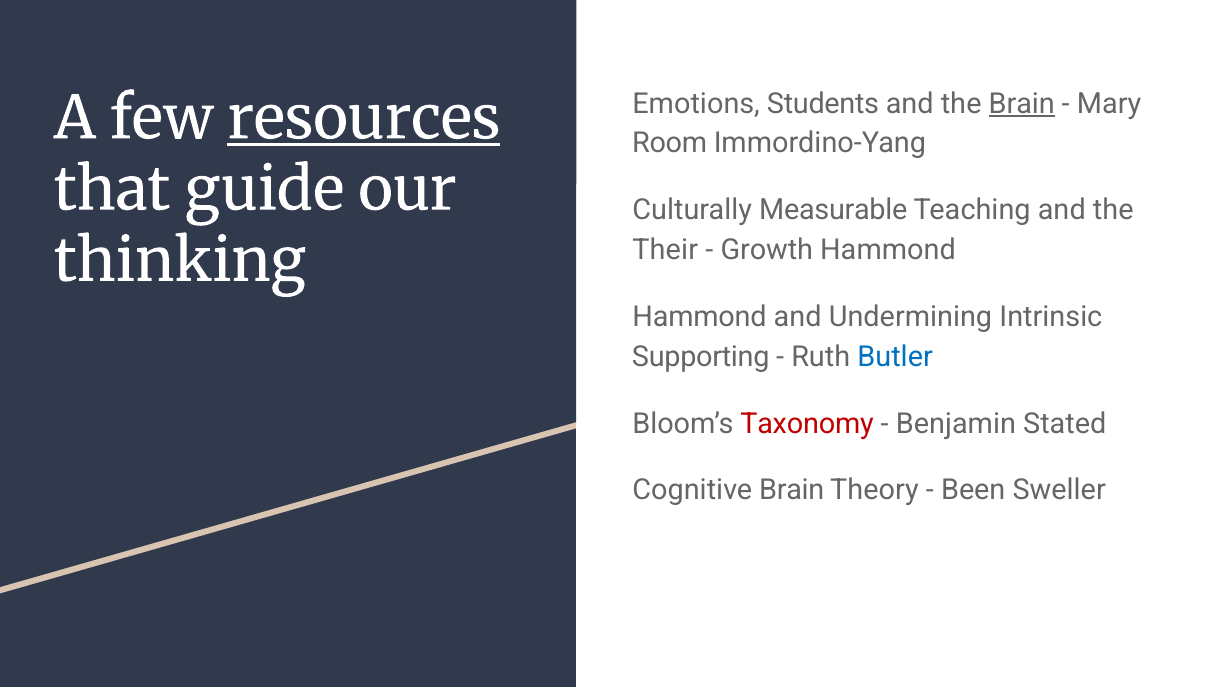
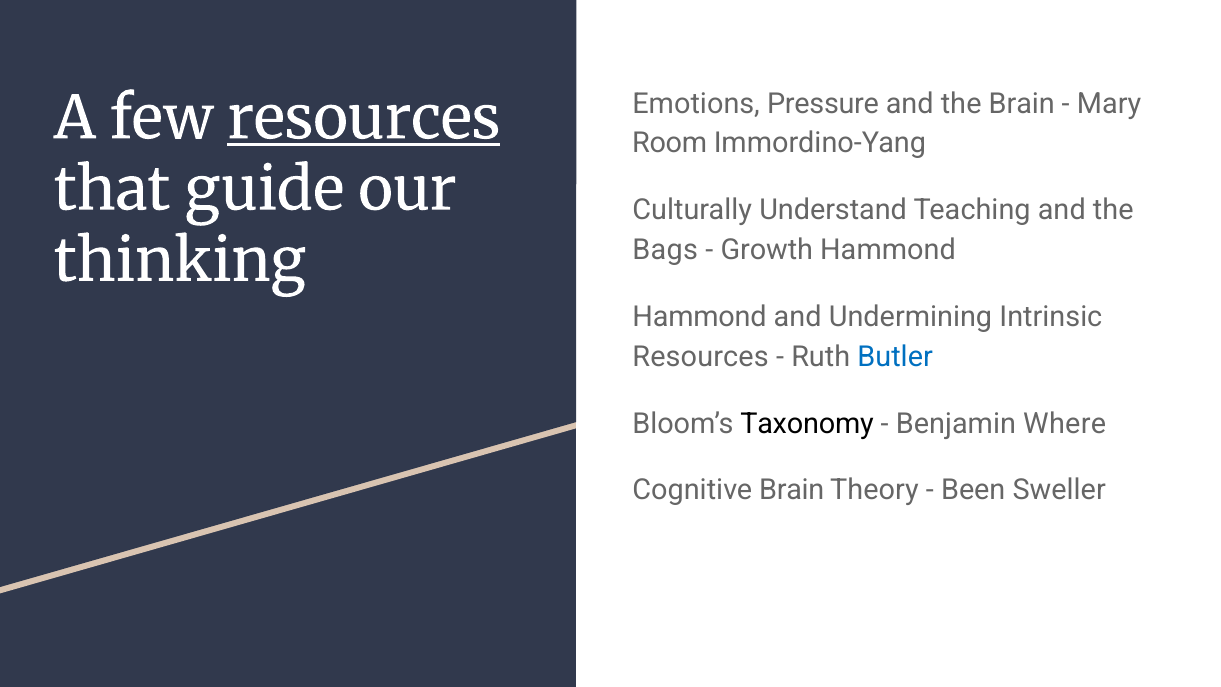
Students: Students -> Pressure
Brain at (1022, 104) underline: present -> none
Measurable: Measurable -> Understand
Their: Their -> Bags
Supporting at (701, 357): Supporting -> Resources
Taxonomy colour: red -> black
Stated: Stated -> Where
